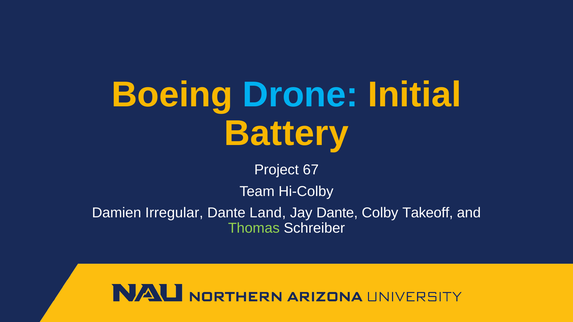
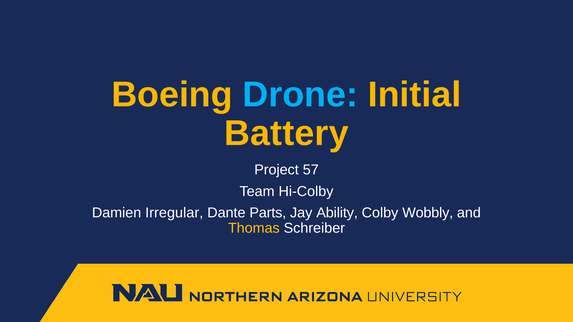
67: 67 -> 57
Land: Land -> Parts
Jay Dante: Dante -> Ability
Takeoff: Takeoff -> Wobbly
Thomas colour: light green -> yellow
